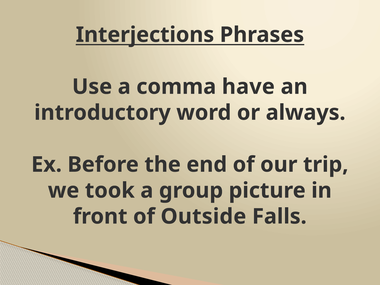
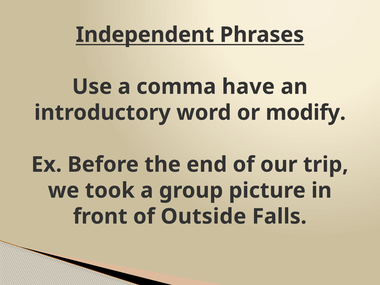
Interjections: Interjections -> Independent
always: always -> modify
